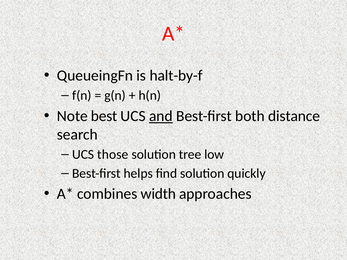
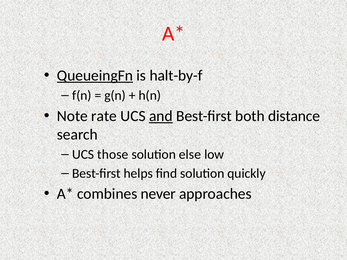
QueueingFn underline: none -> present
best: best -> rate
tree: tree -> else
width: width -> never
